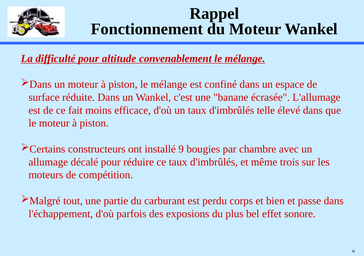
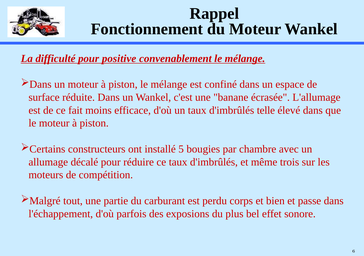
altitude: altitude -> positive
9: 9 -> 5
